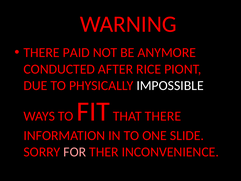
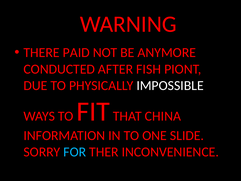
RICE: RICE -> FISH
THAT THERE: THERE -> CHINA
FOR colour: pink -> light blue
